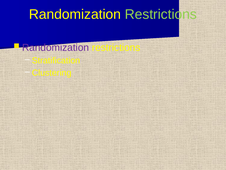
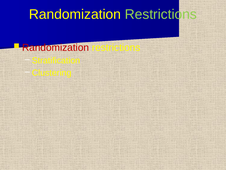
Randomization at (56, 47) colour: purple -> red
